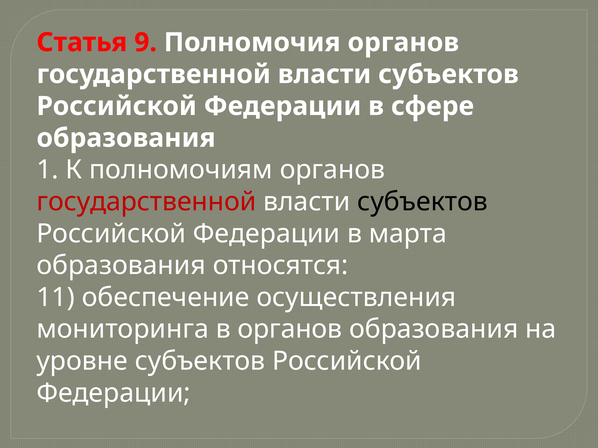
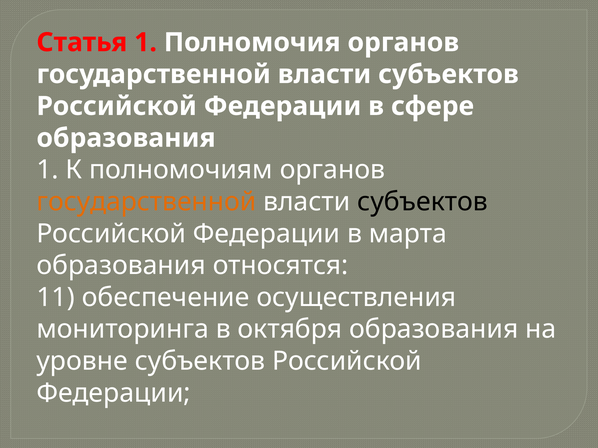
Статья 9: 9 -> 1
государственной at (146, 202) colour: red -> orange
в органов: органов -> октября
